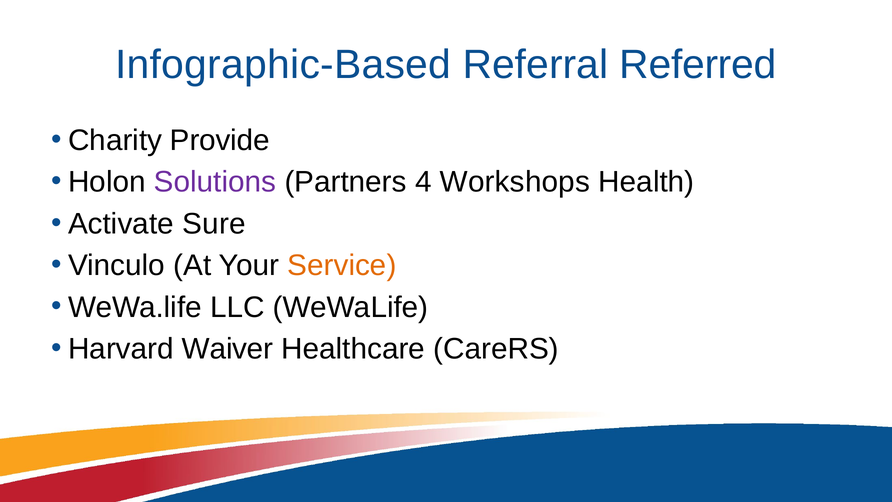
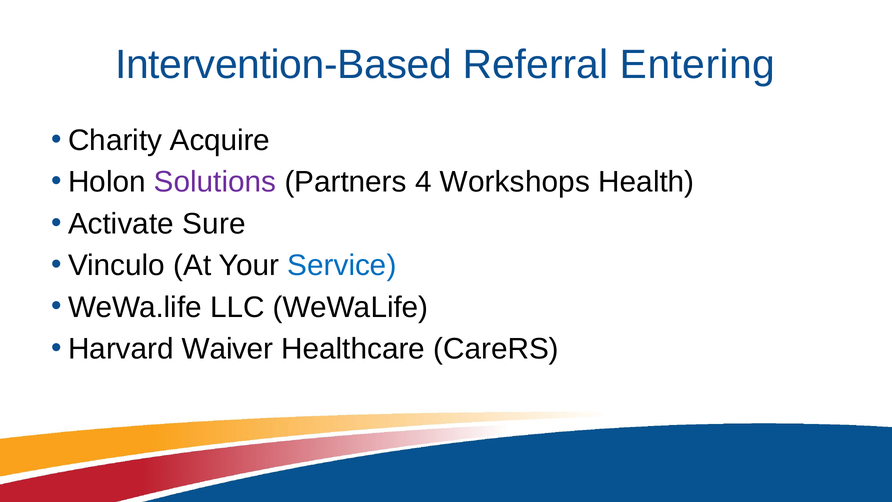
Infographic-Based: Infographic-Based -> Intervention-Based
Referred: Referred -> Entering
Provide: Provide -> Acquire
Service colour: orange -> blue
